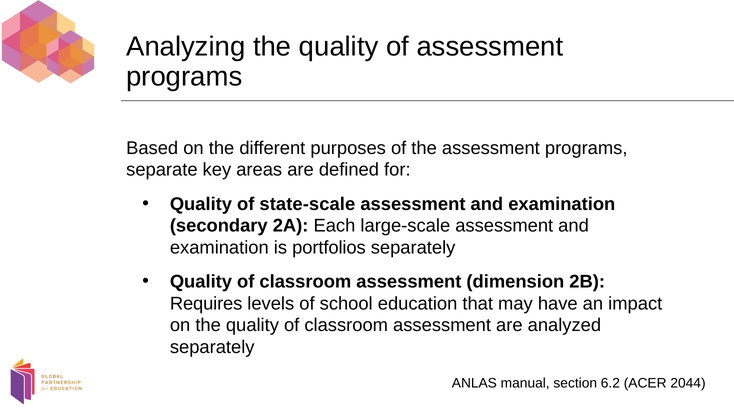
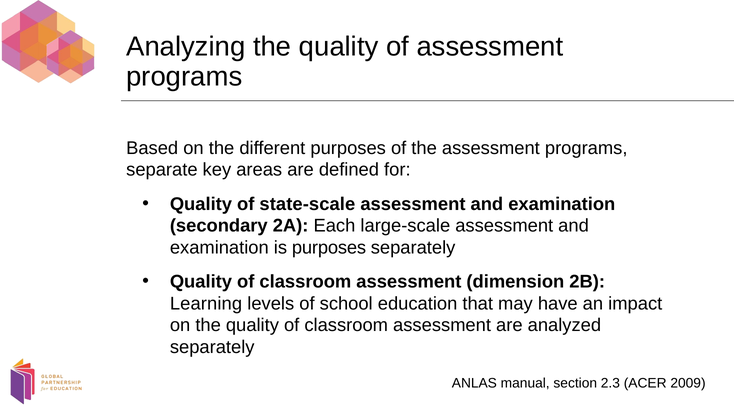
is portfolios: portfolios -> purposes
Requires: Requires -> Learning
6.2: 6.2 -> 2.3
2044: 2044 -> 2009
